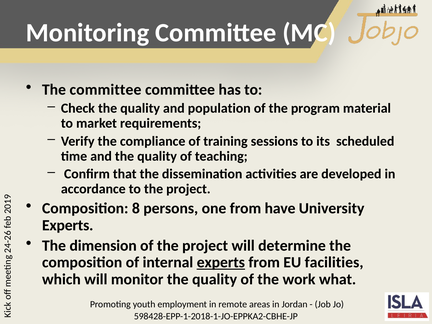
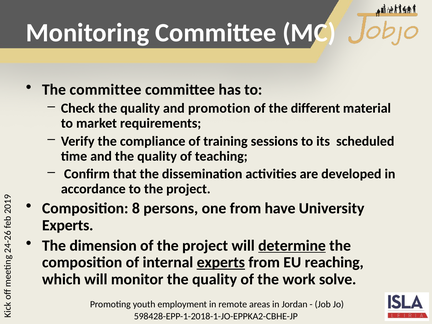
population: population -> promotion
program: program -> different
determine underline: none -> present
facilities: facilities -> reaching
what: what -> solve
